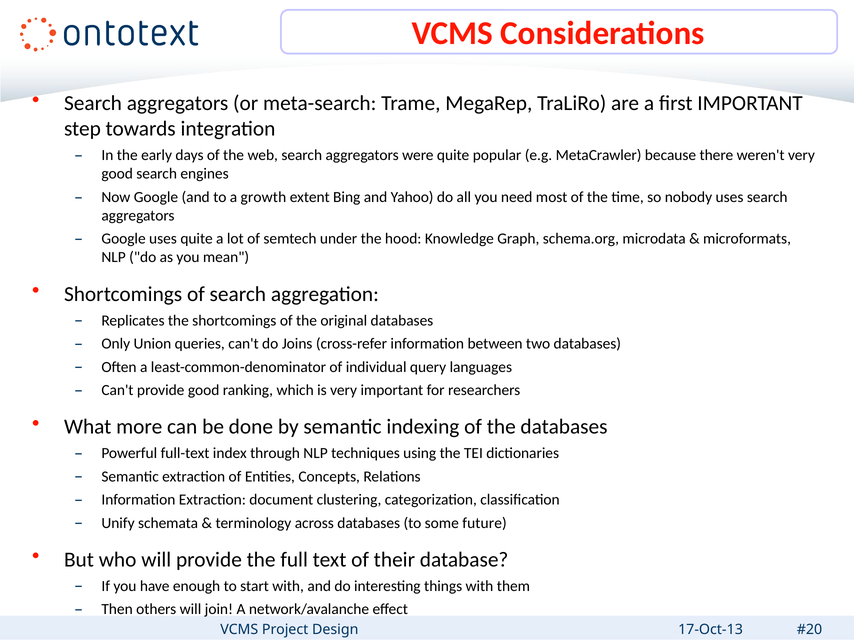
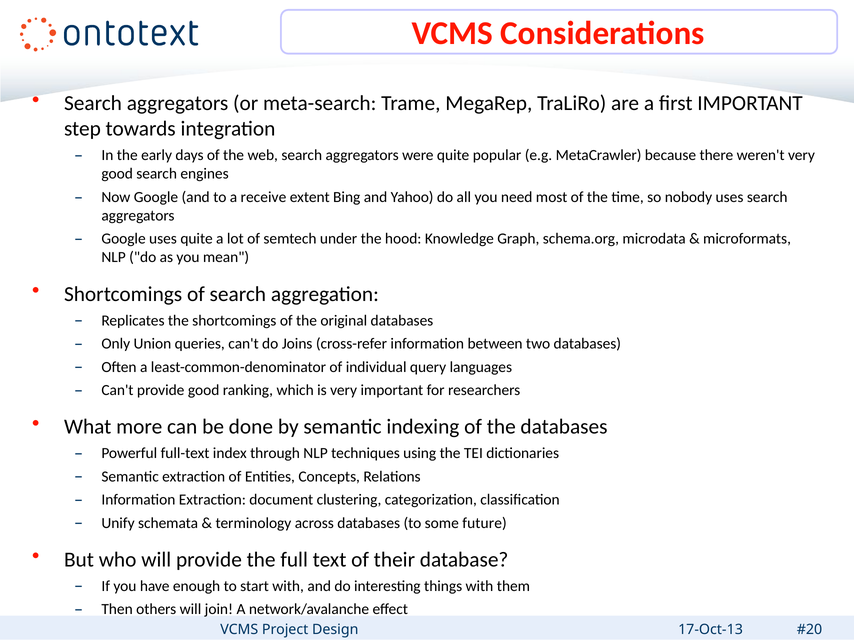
growth: growth -> receive
